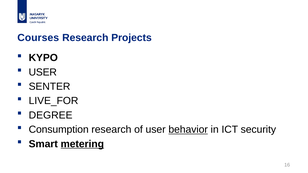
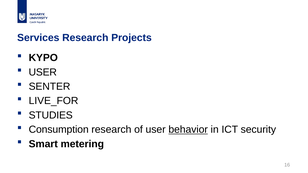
Courses: Courses -> Services
DEGREE: DEGREE -> STUDIES
metering underline: present -> none
